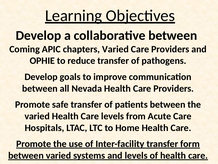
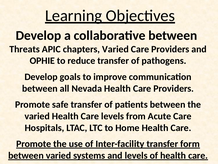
Coming: Coming -> Threats
